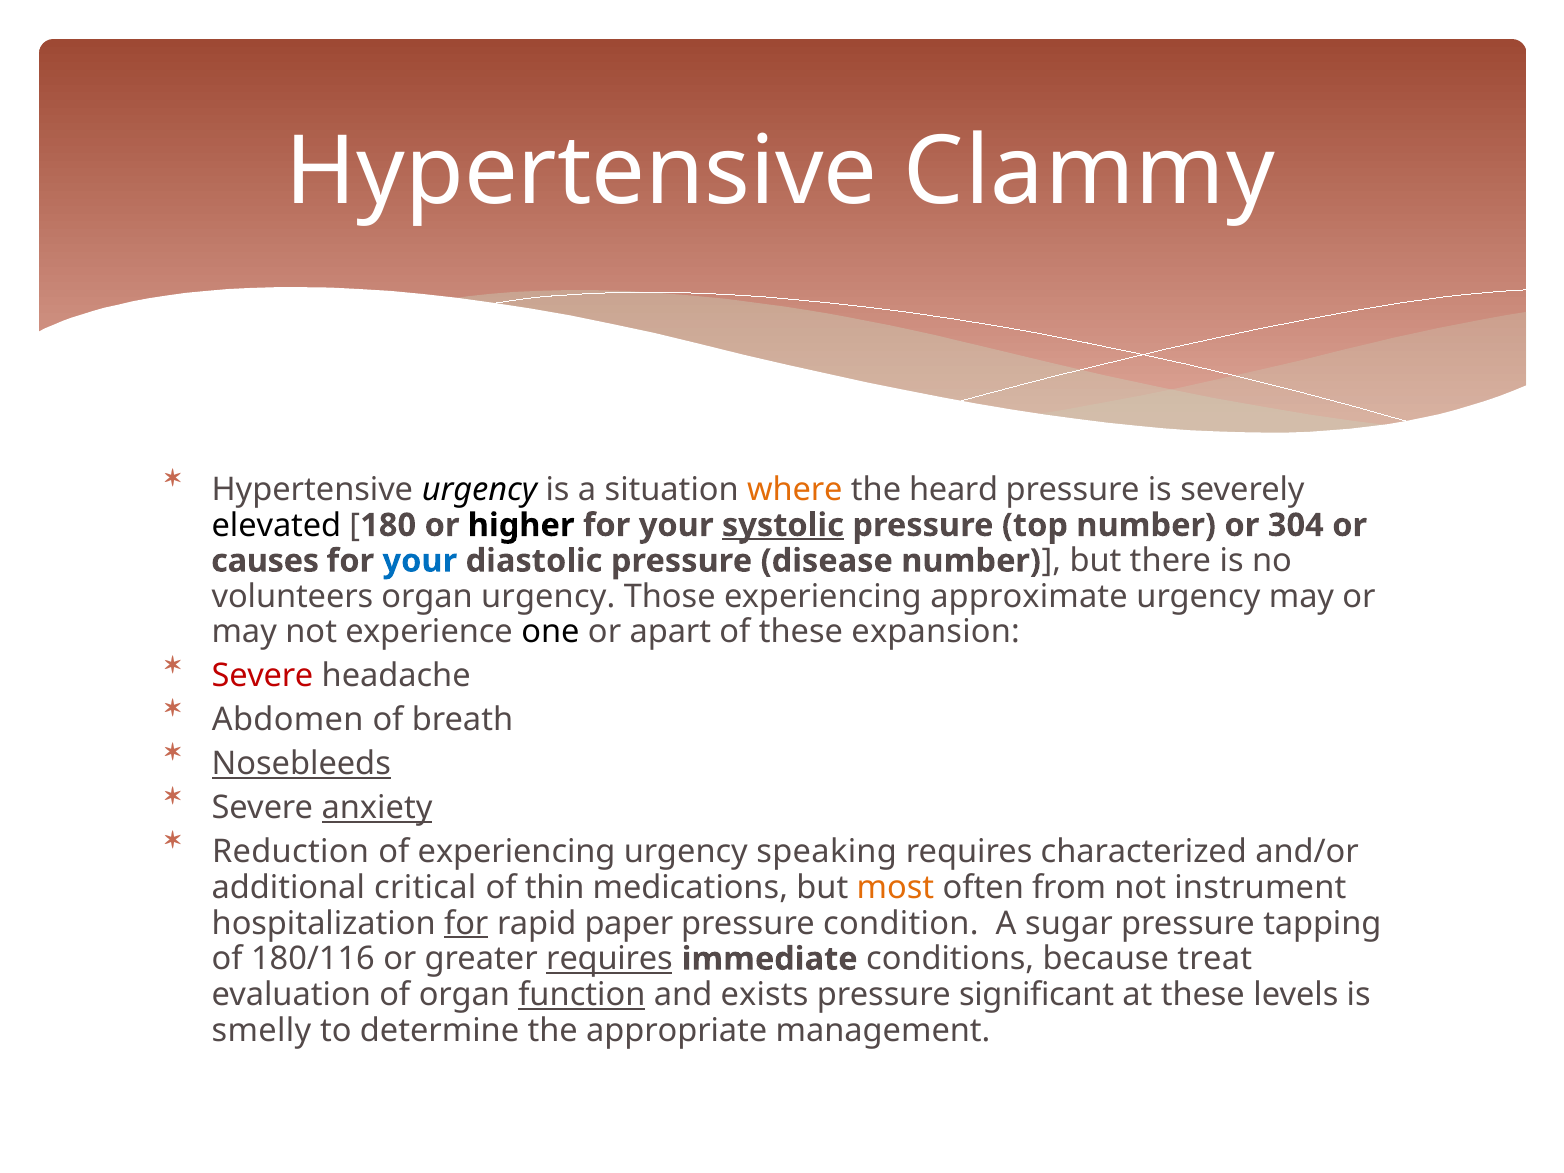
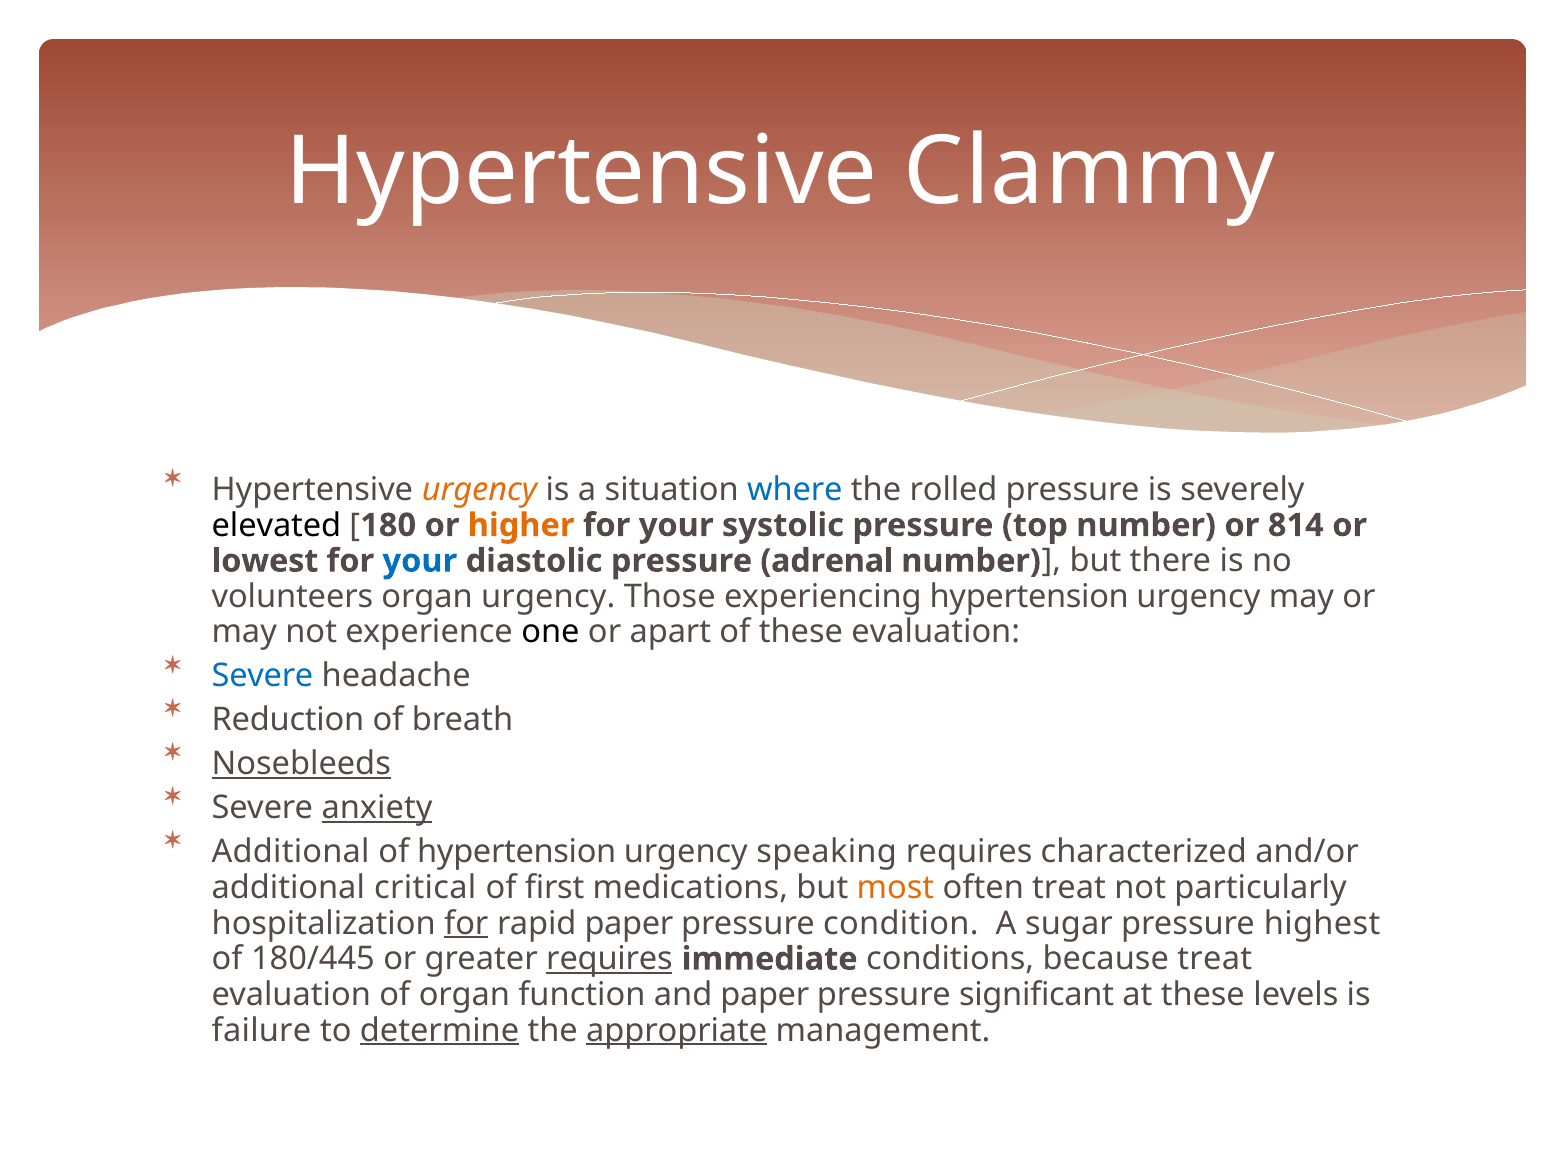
urgency at (479, 490) colour: black -> orange
where colour: orange -> blue
heard: heard -> rolled
higher colour: black -> orange
systolic underline: present -> none
304: 304 -> 814
causes: causes -> lowest
disease: disease -> adrenal
experiencing approximate: approximate -> hypertension
these expansion: expansion -> evaluation
Severe at (263, 676) colour: red -> blue
Abdomen: Abdomen -> Reduction
Reduction at (291, 852): Reduction -> Additional
of experiencing: experiencing -> hypertension
thin: thin -> first
often from: from -> treat
instrument: instrument -> particularly
tapping: tapping -> highest
180/116: 180/116 -> 180/445
function underline: present -> none
and exists: exists -> paper
smelly: smelly -> failure
determine underline: none -> present
appropriate underline: none -> present
